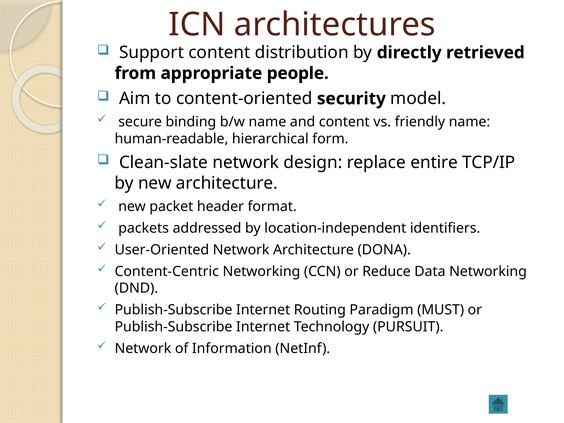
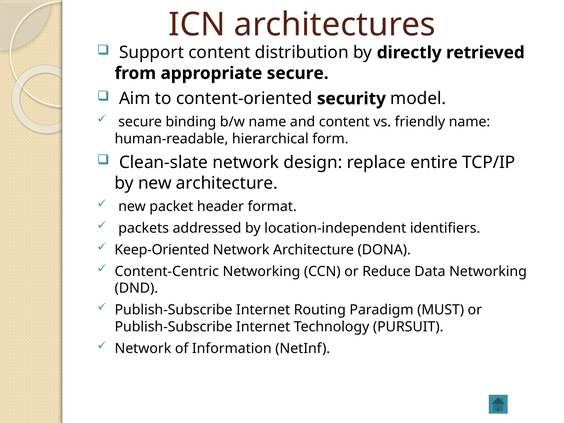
appropriate people: people -> secure
User-Oriented: User-Oriented -> Keep-Oriented
